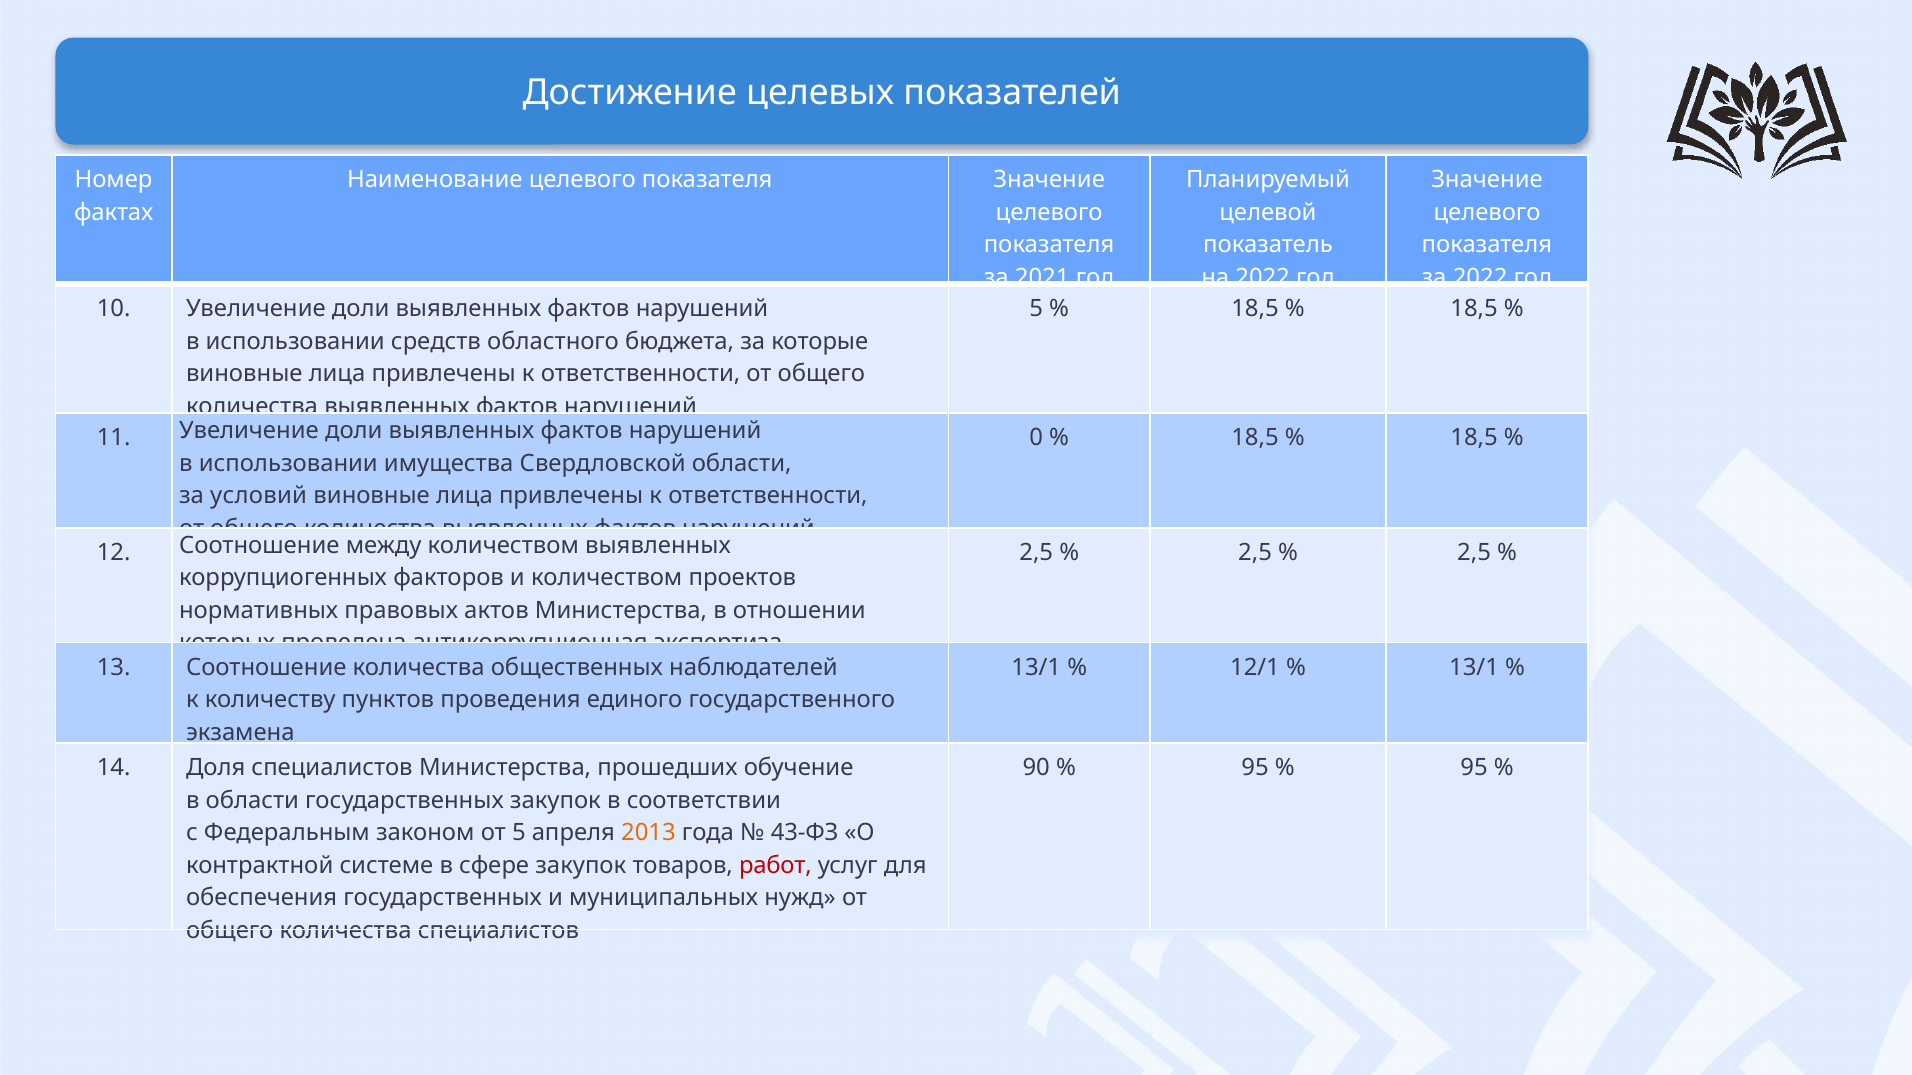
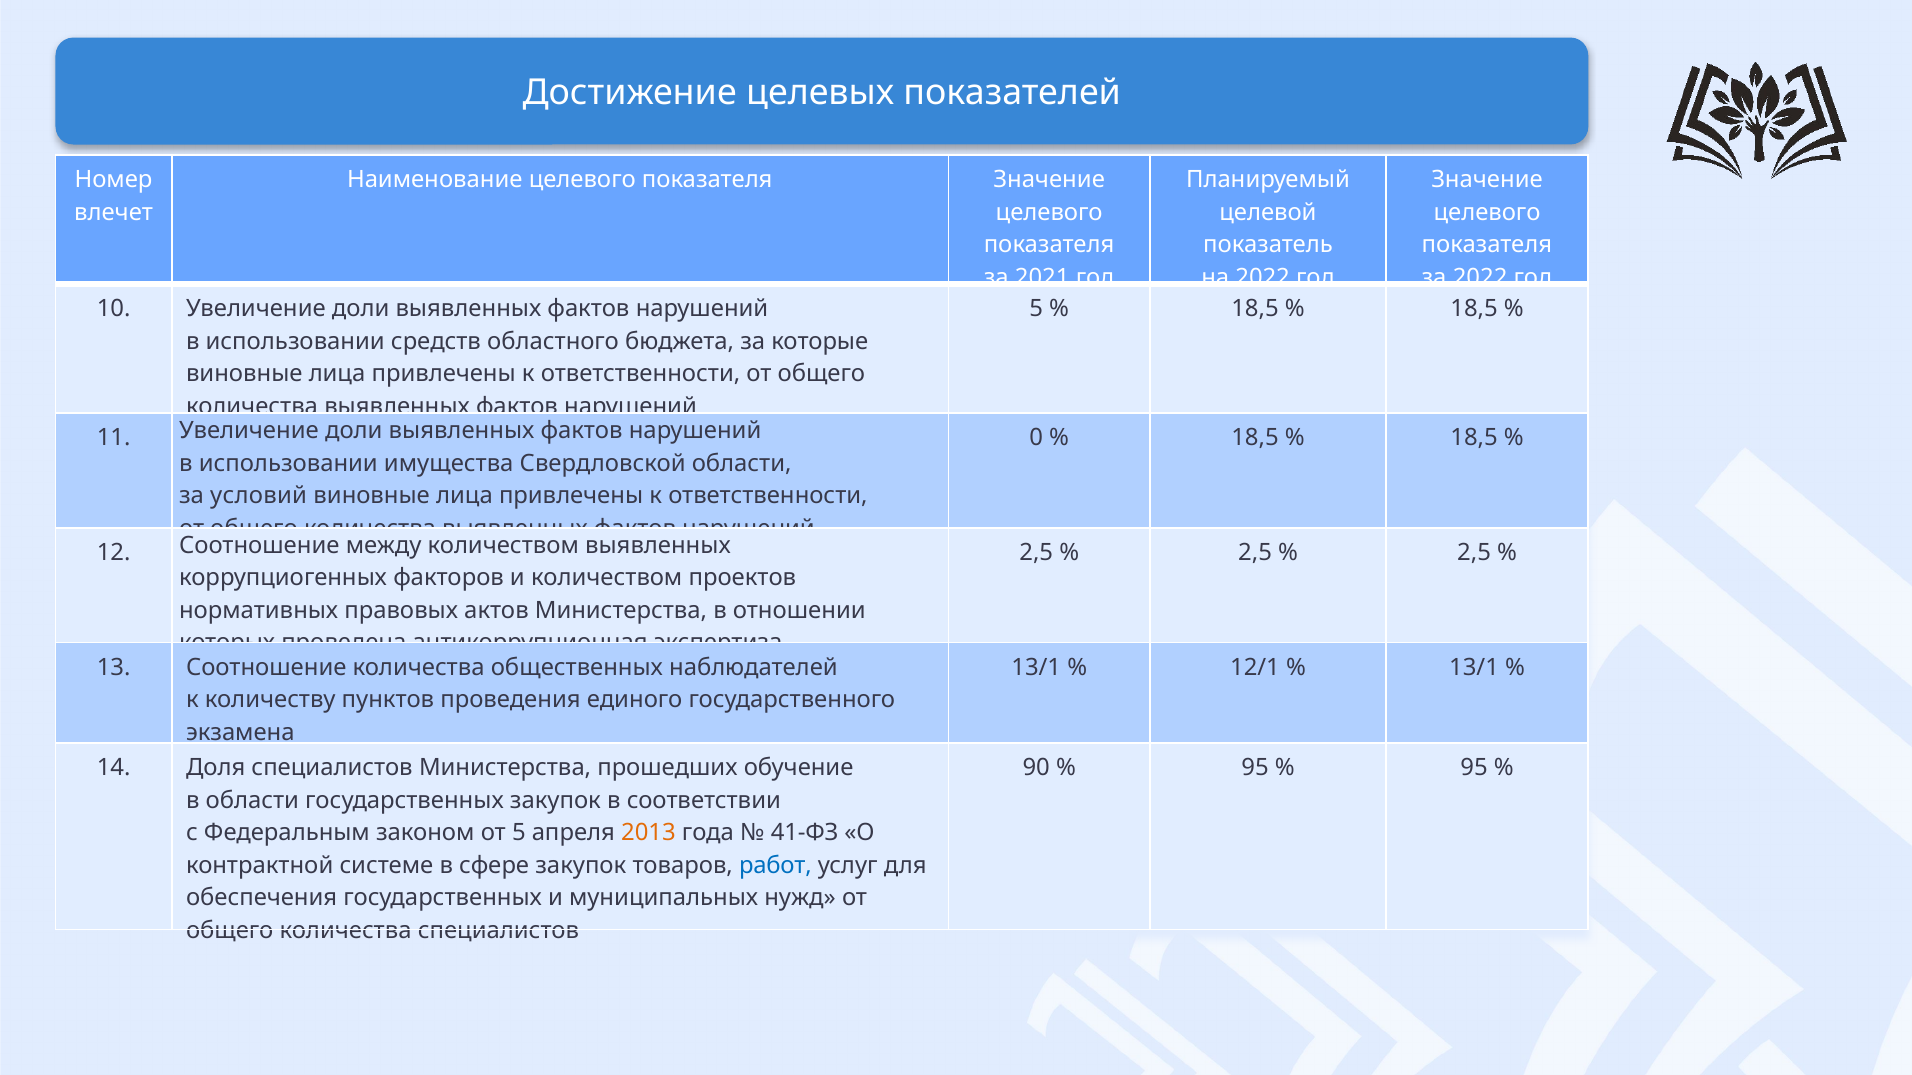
фактах: фактах -> влечет
43-ФЗ: 43-ФЗ -> 41-ФЗ
работ colour: red -> blue
